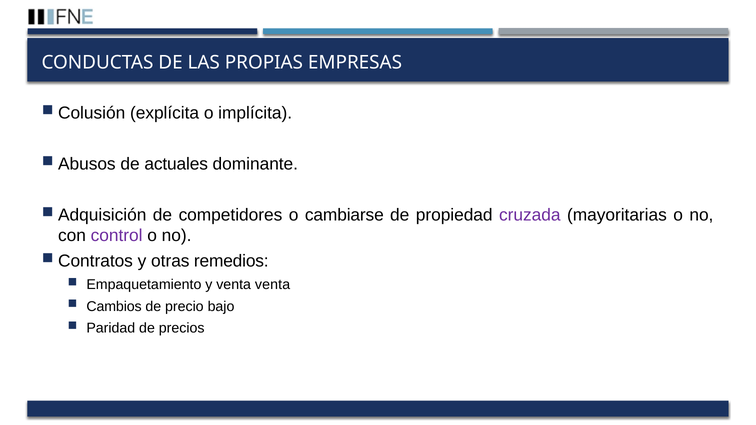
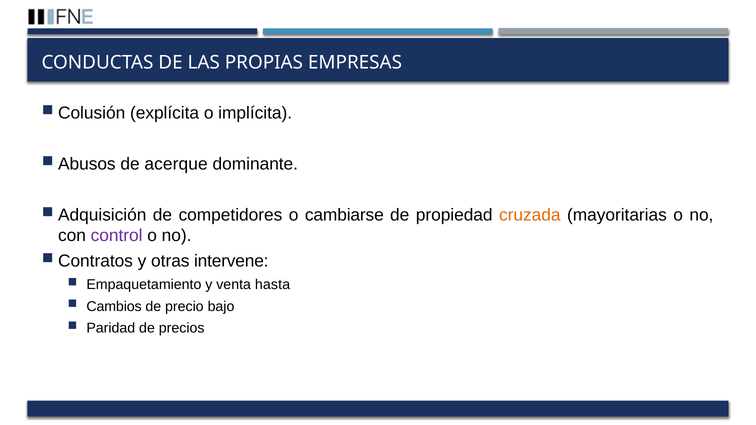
actuales: actuales -> acerque
cruzada colour: purple -> orange
remedios: remedios -> intervene
venta venta: venta -> hasta
